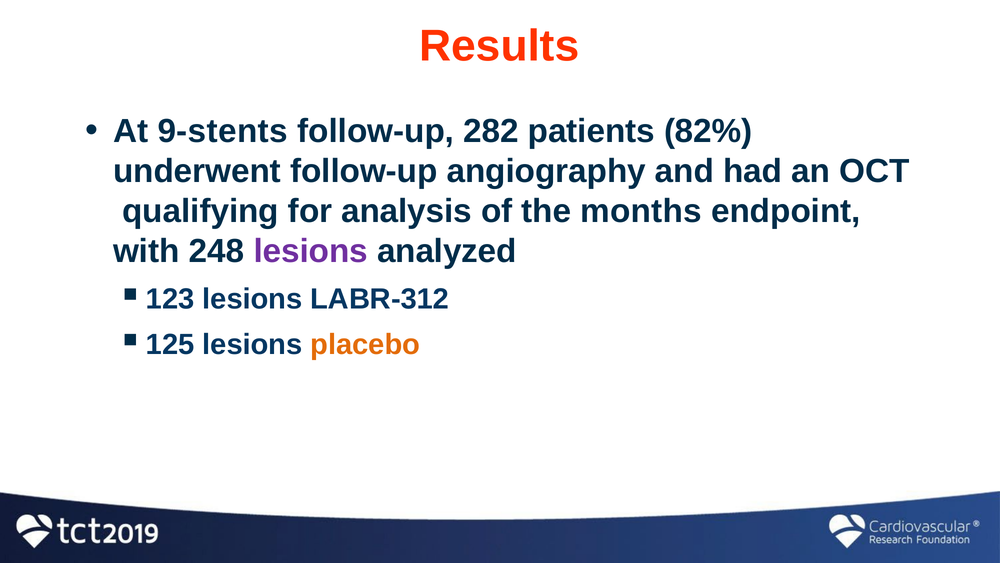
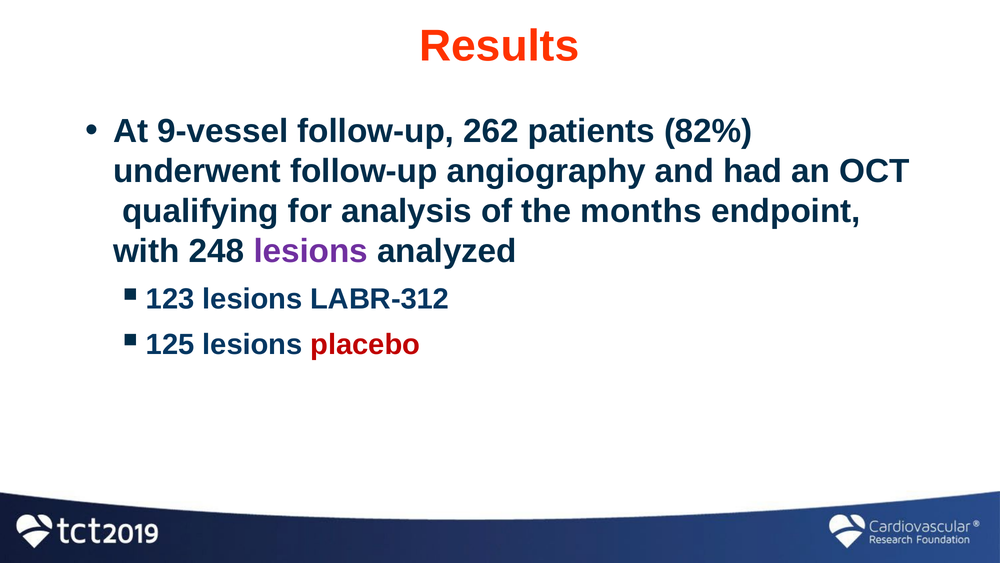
9-stents: 9-stents -> 9-vessel
282: 282 -> 262
placebo colour: orange -> red
